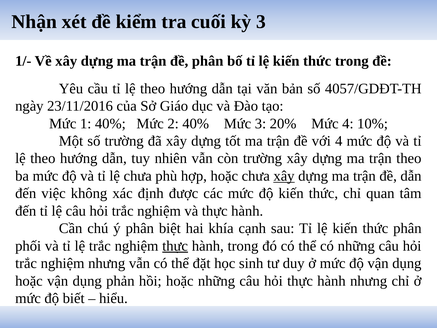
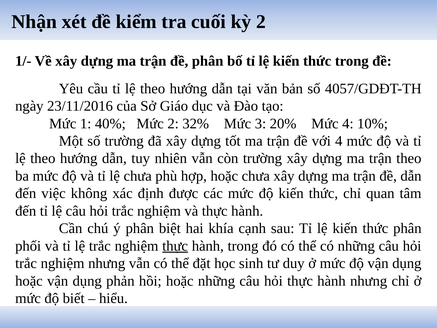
kỳ 3: 3 -> 2
2 40%: 40% -> 32%
xây at (284, 176) underline: present -> none
